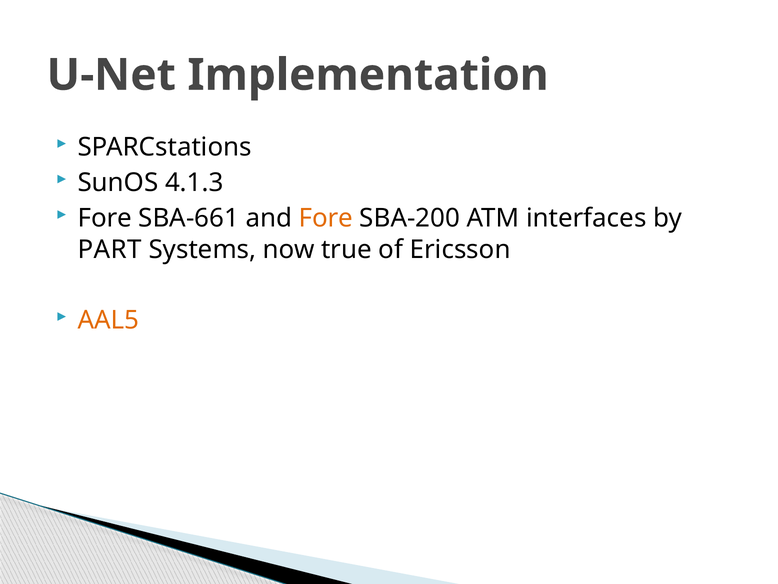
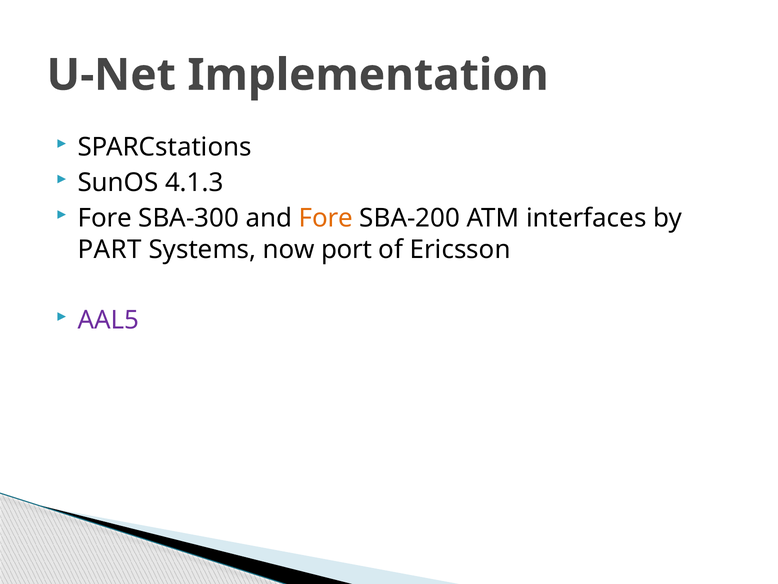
SBA-661: SBA-661 -> SBA-300
true: true -> port
AAL5 colour: orange -> purple
